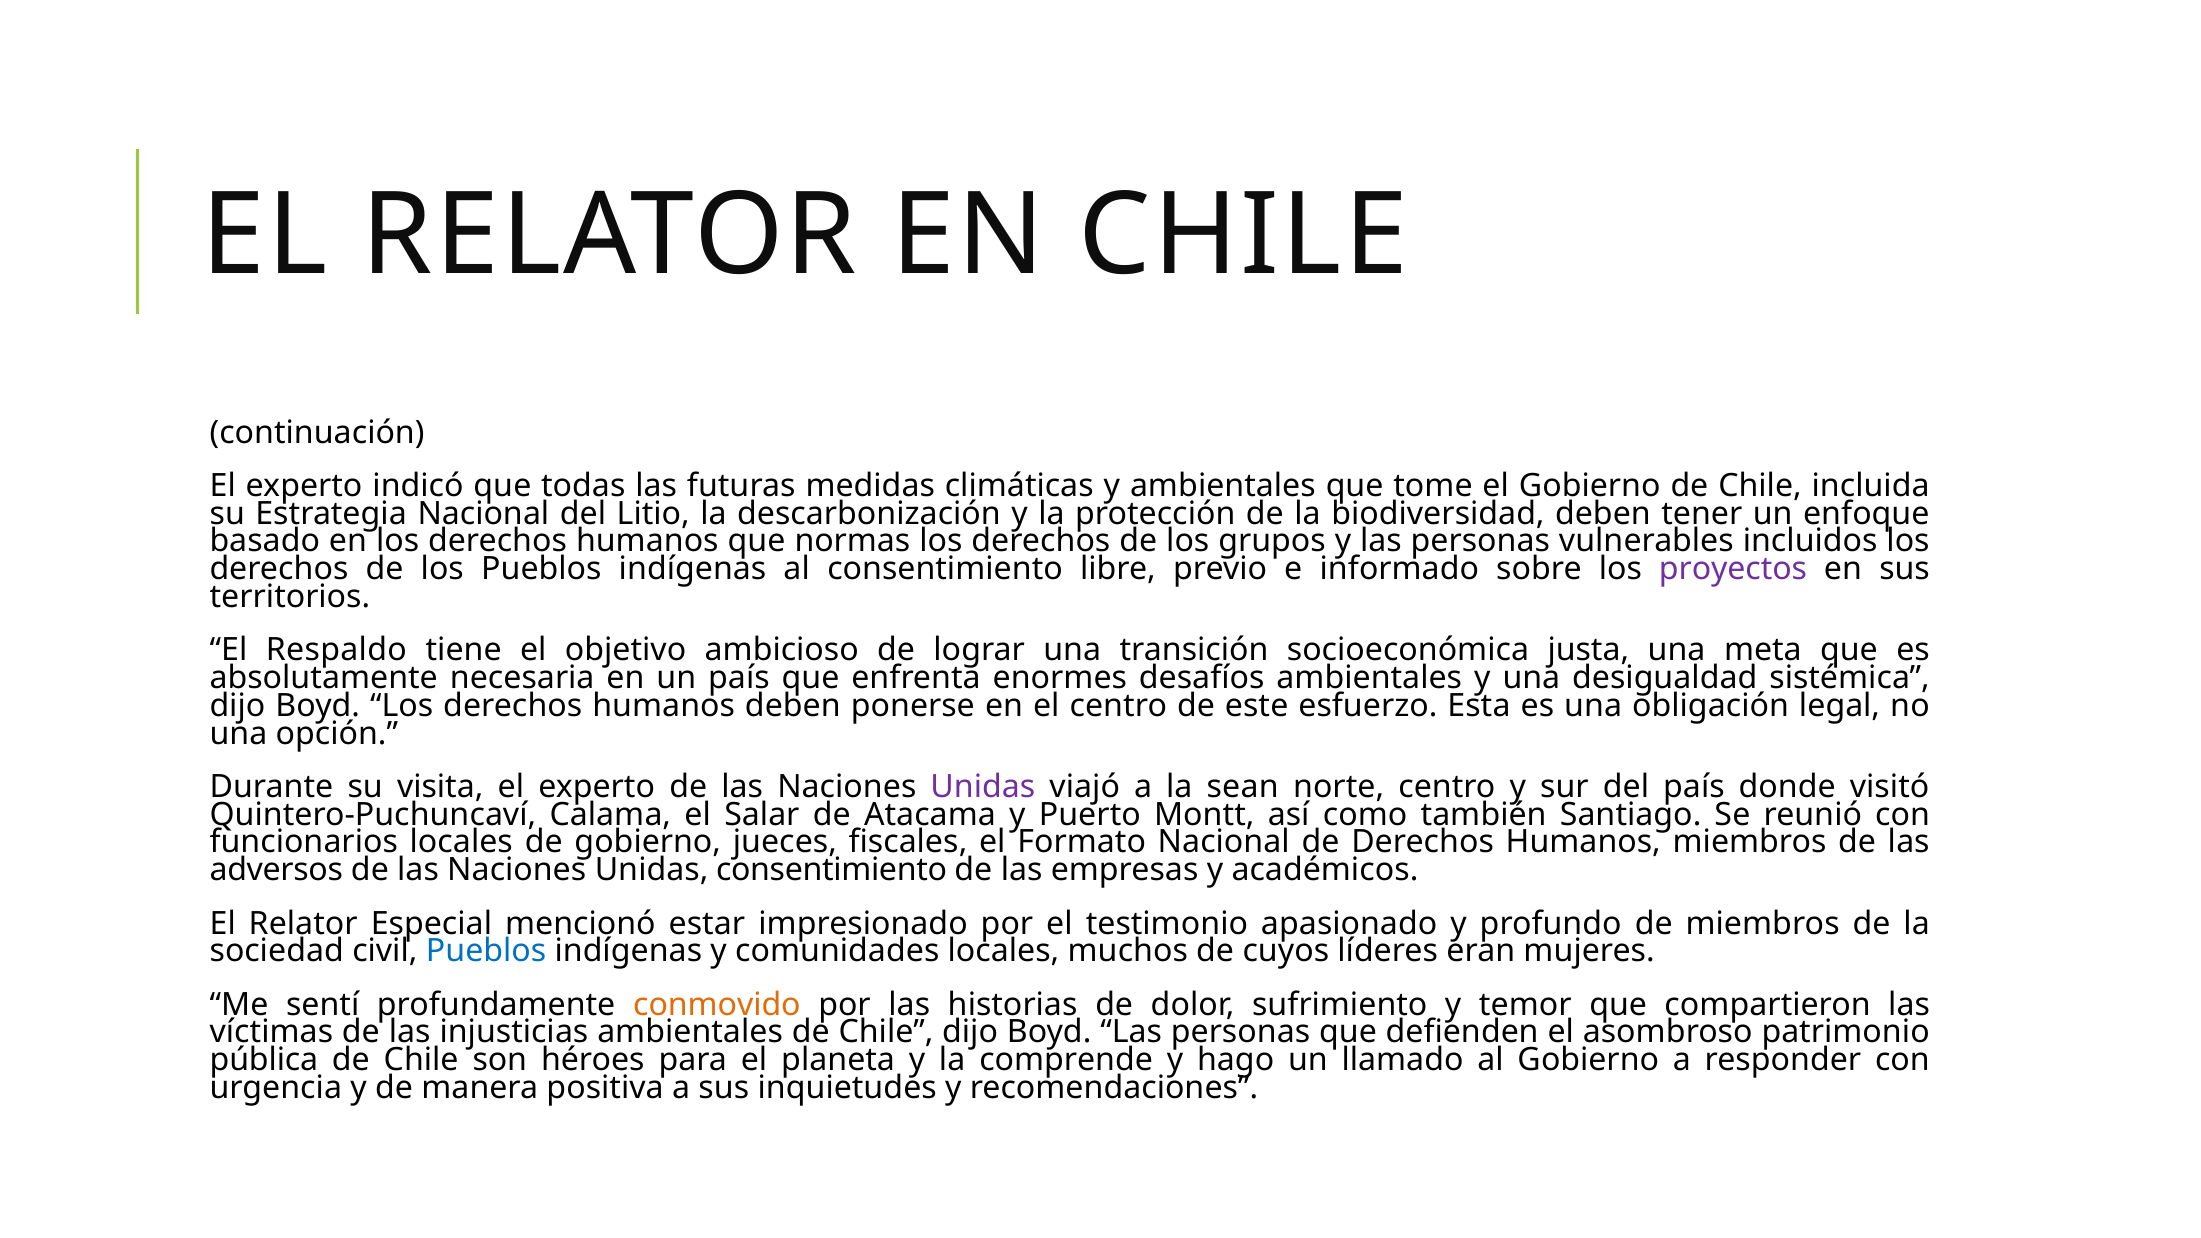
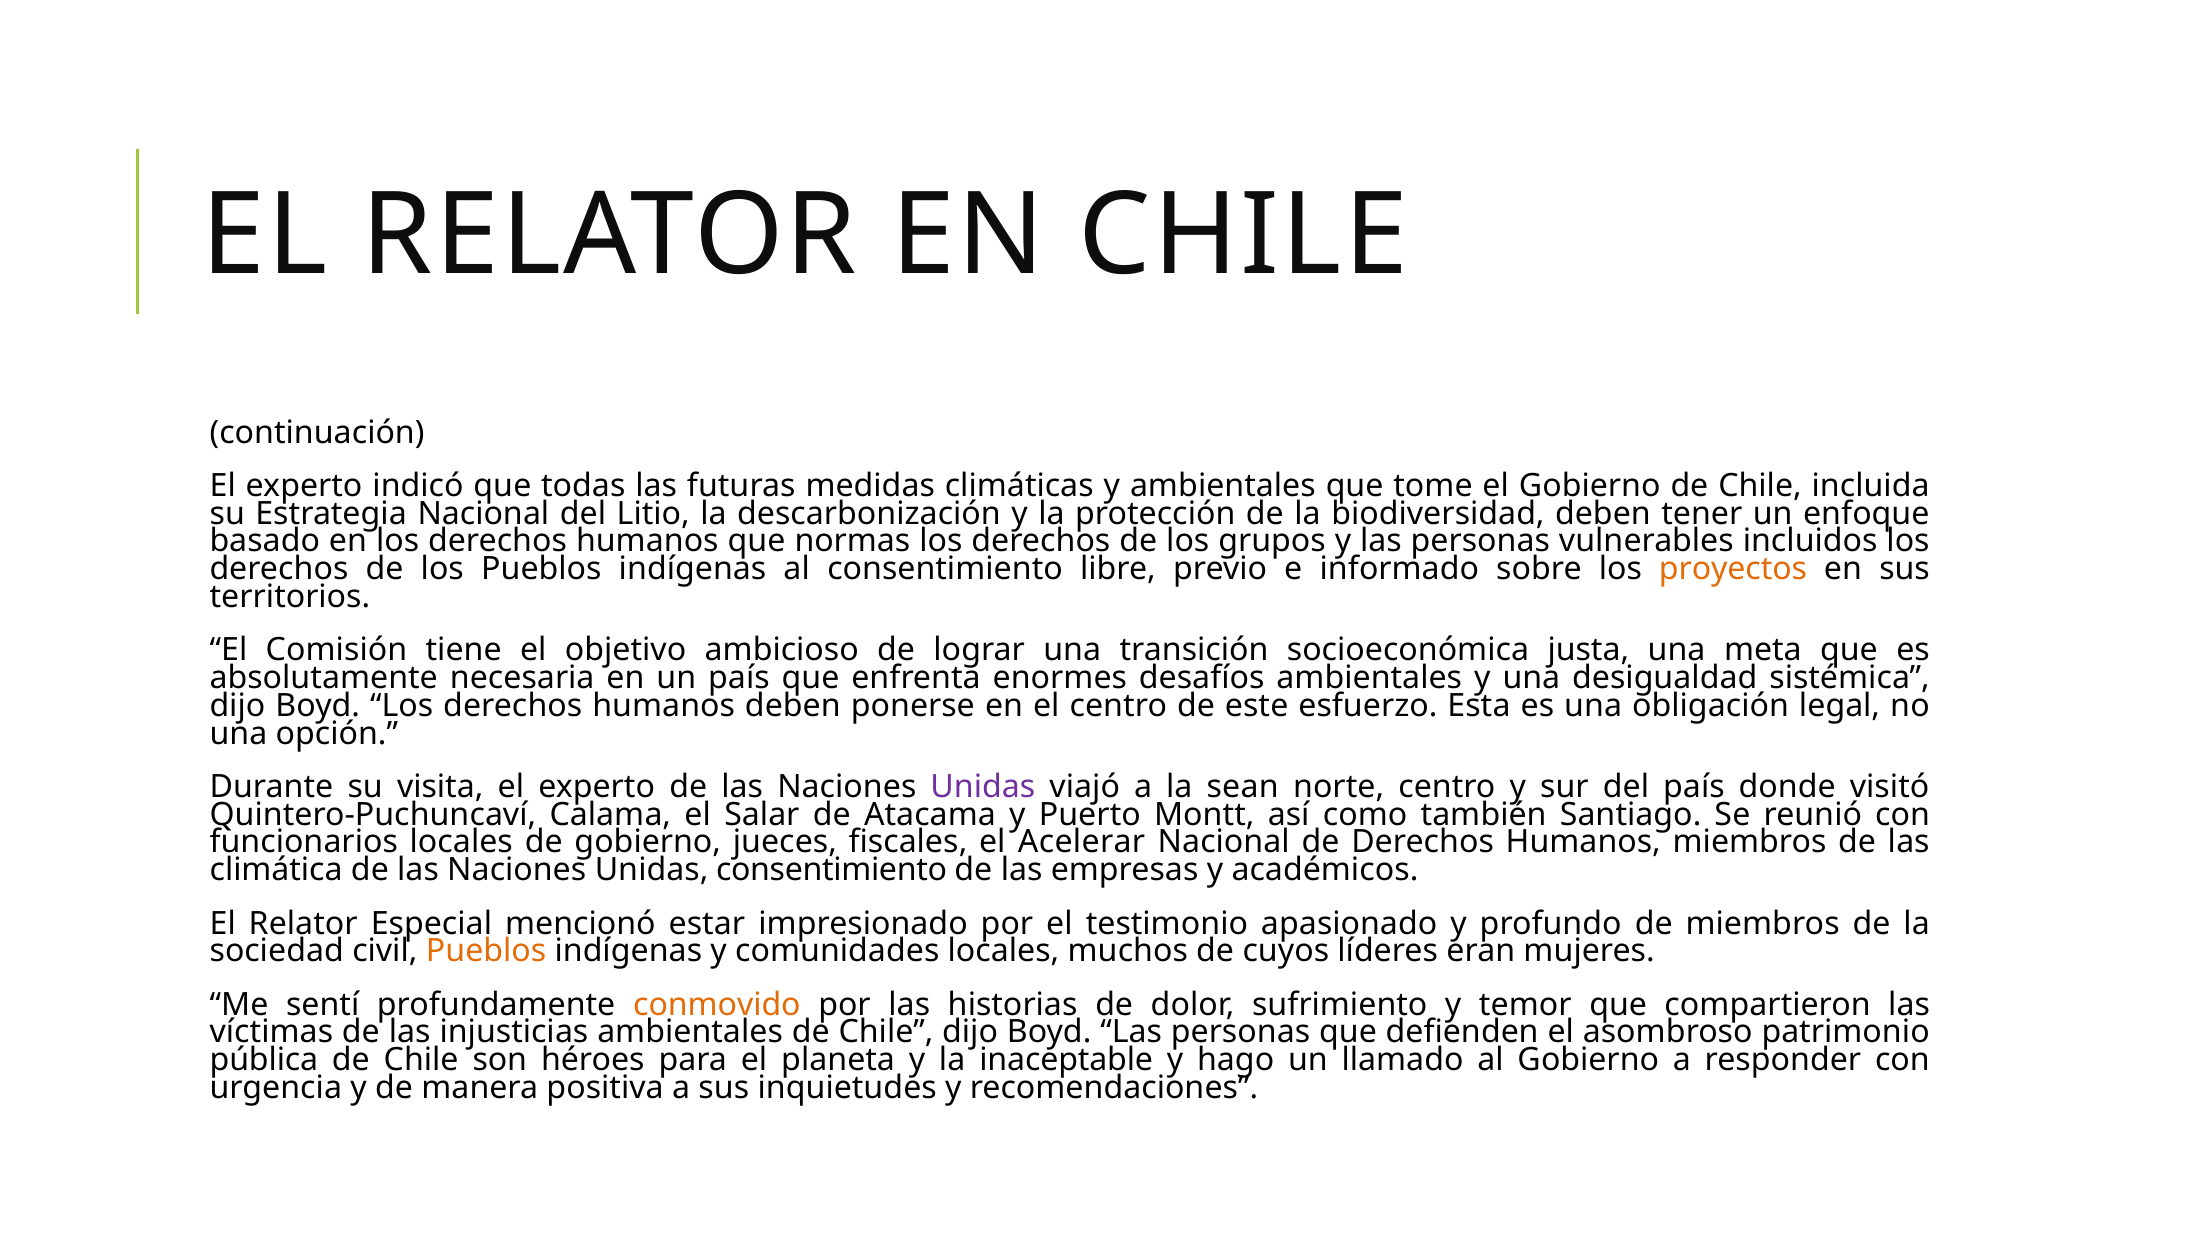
proyectos colour: purple -> orange
Respaldo: Respaldo -> Comisión
Formato: Formato -> Acelerar
adversos: adversos -> climática
Pueblos at (486, 951) colour: blue -> orange
comprende: comprende -> inaceptable
